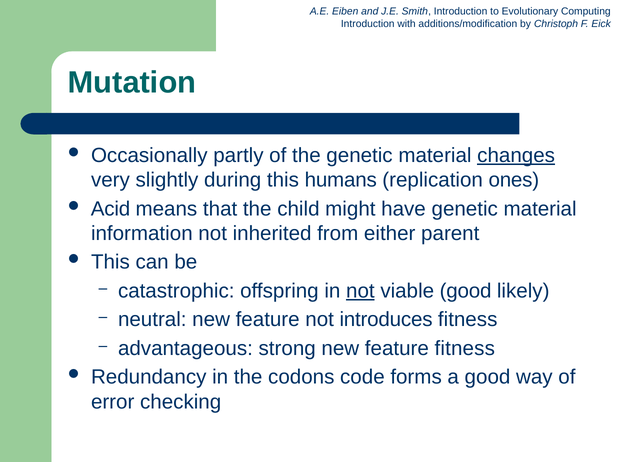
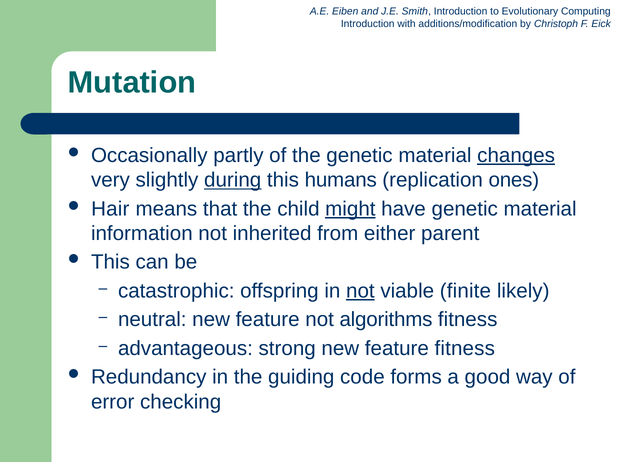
during underline: none -> present
Acid: Acid -> Hair
might underline: none -> present
viable good: good -> finite
introduces: introduces -> algorithms
codons: codons -> guiding
